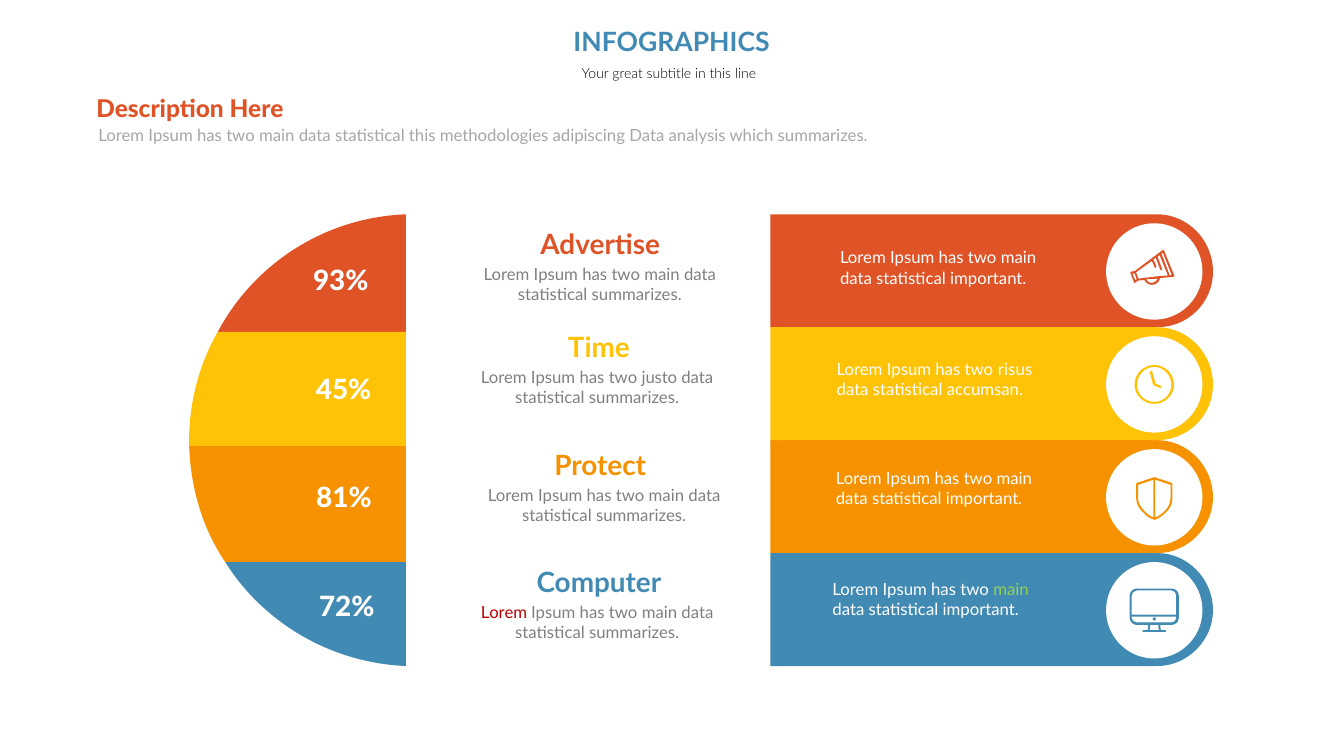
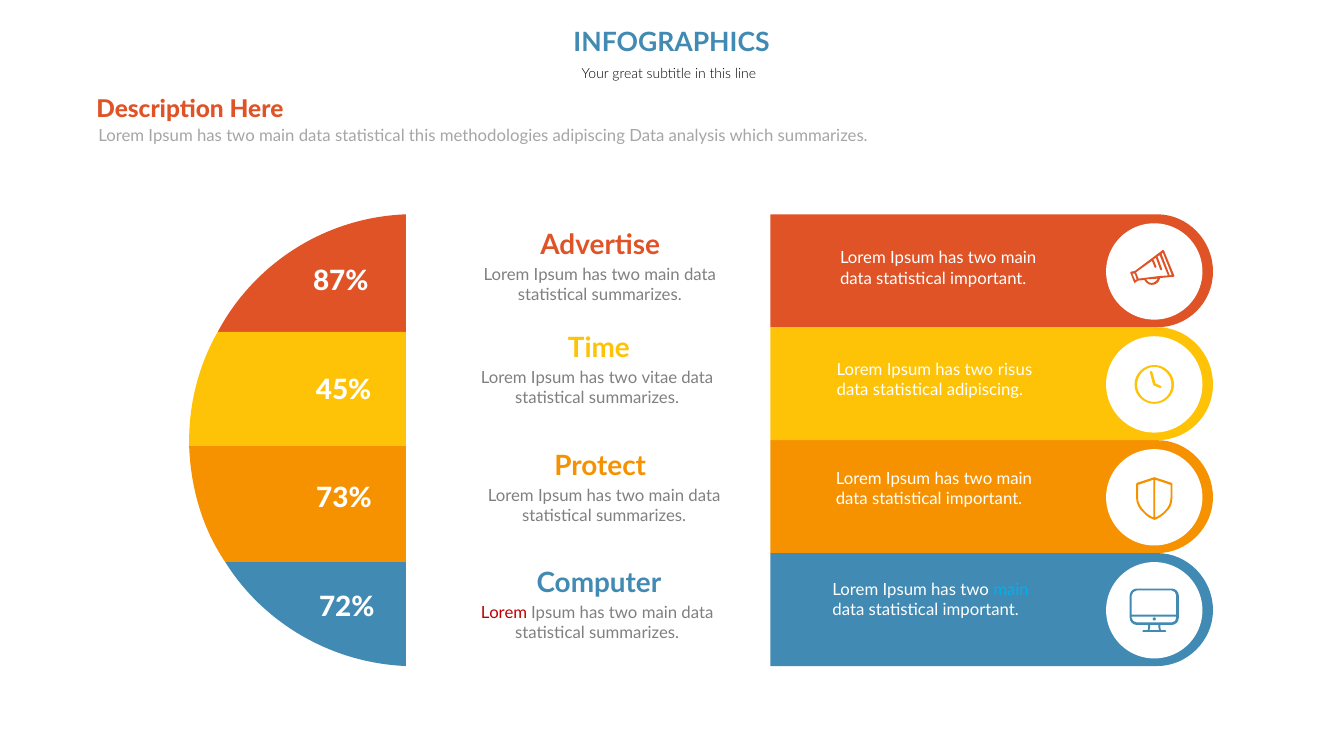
93%: 93% -> 87%
justo: justo -> vitae
statistical accumsan: accumsan -> adipiscing
81%: 81% -> 73%
main at (1011, 590) colour: light green -> light blue
